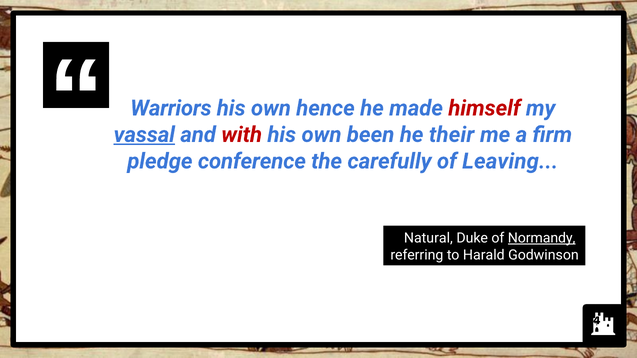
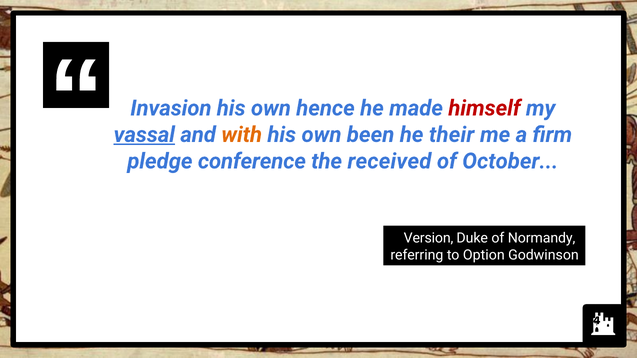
Warriors: Warriors -> Invasion
with colour: red -> orange
carefully: carefully -> received
Leaving: Leaving -> October
Natural: Natural -> Version
Normandy underline: present -> none
Harald: Harald -> Option
